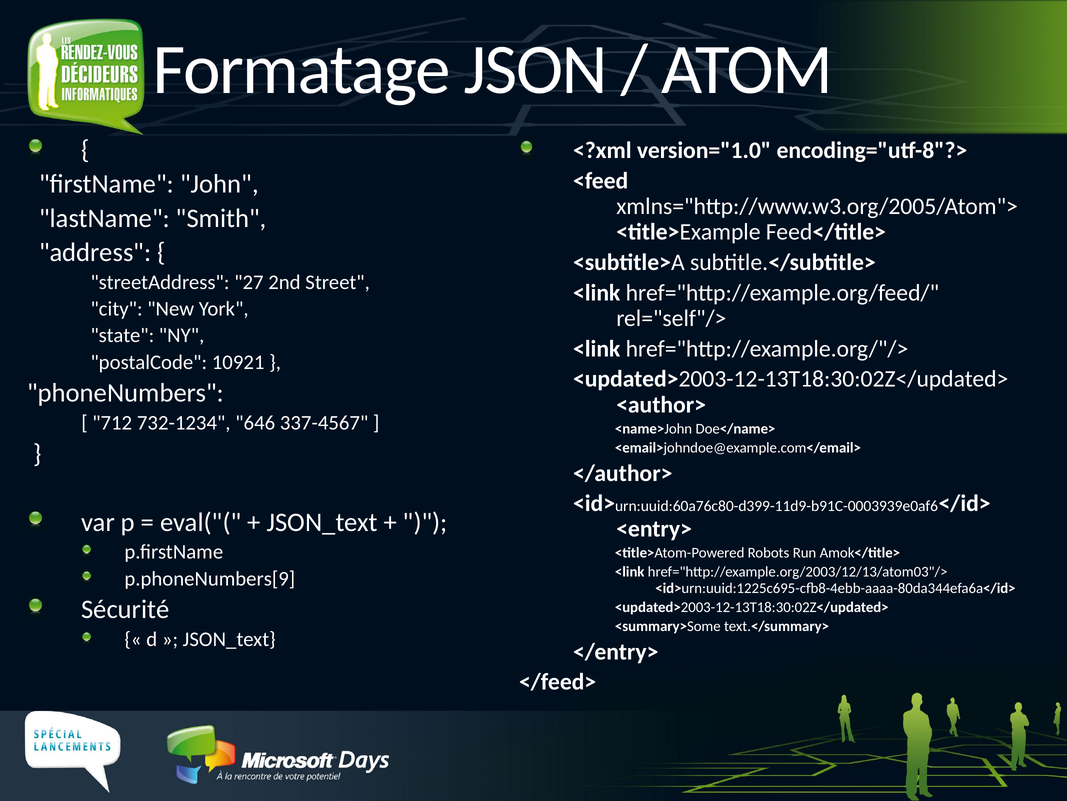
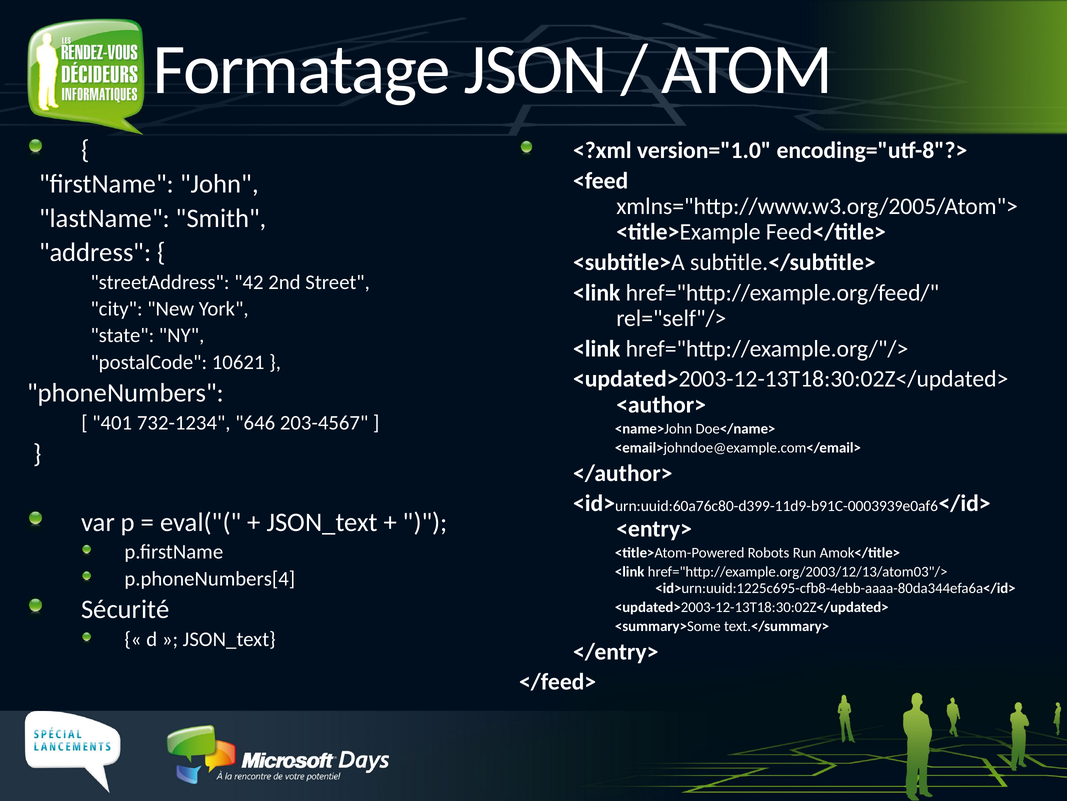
27: 27 -> 42
10921: 10921 -> 10621
712: 712 -> 401
337-4567: 337-4567 -> 203-4567
p.phoneNumbers[9: p.phoneNumbers[9 -> p.phoneNumbers[4
